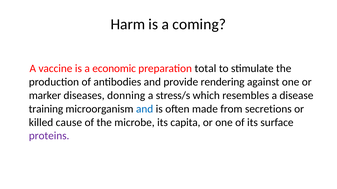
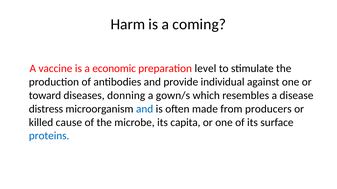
total: total -> level
rendering: rendering -> individual
marker: marker -> toward
stress/s: stress/s -> gown/s
training: training -> distress
secretions: secretions -> producers
proteins colour: purple -> blue
